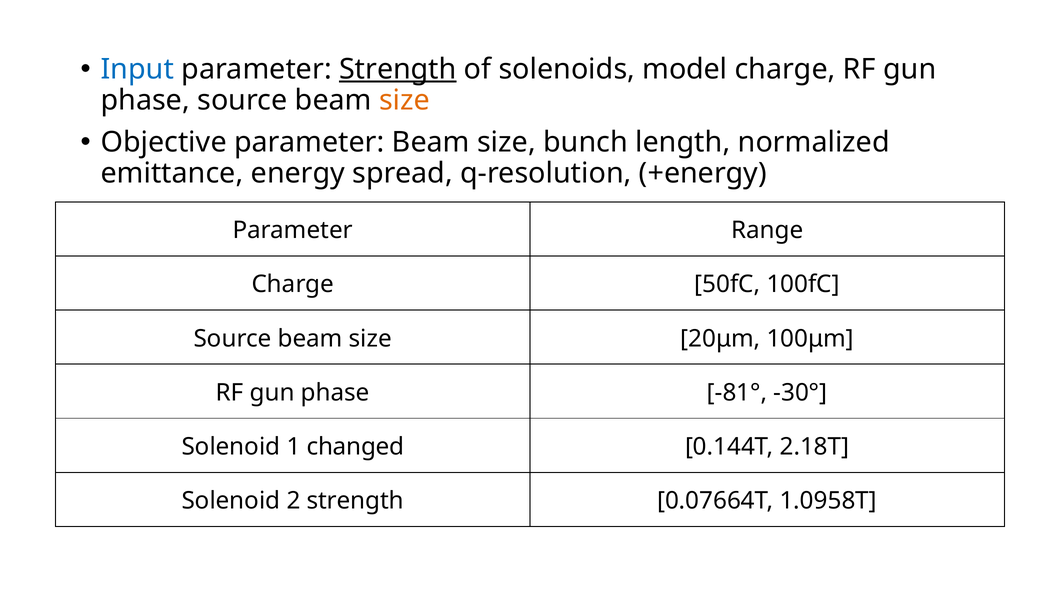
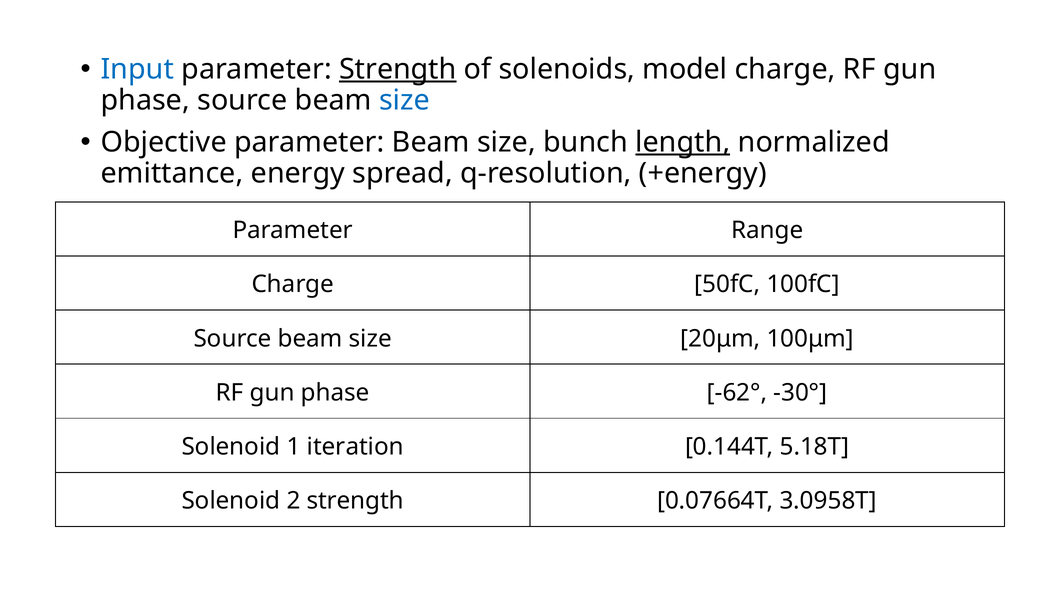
size at (405, 100) colour: orange -> blue
length underline: none -> present
-81°: -81° -> -62°
changed: changed -> iteration
2.18T: 2.18T -> 5.18T
1.0958T: 1.0958T -> 3.0958T
